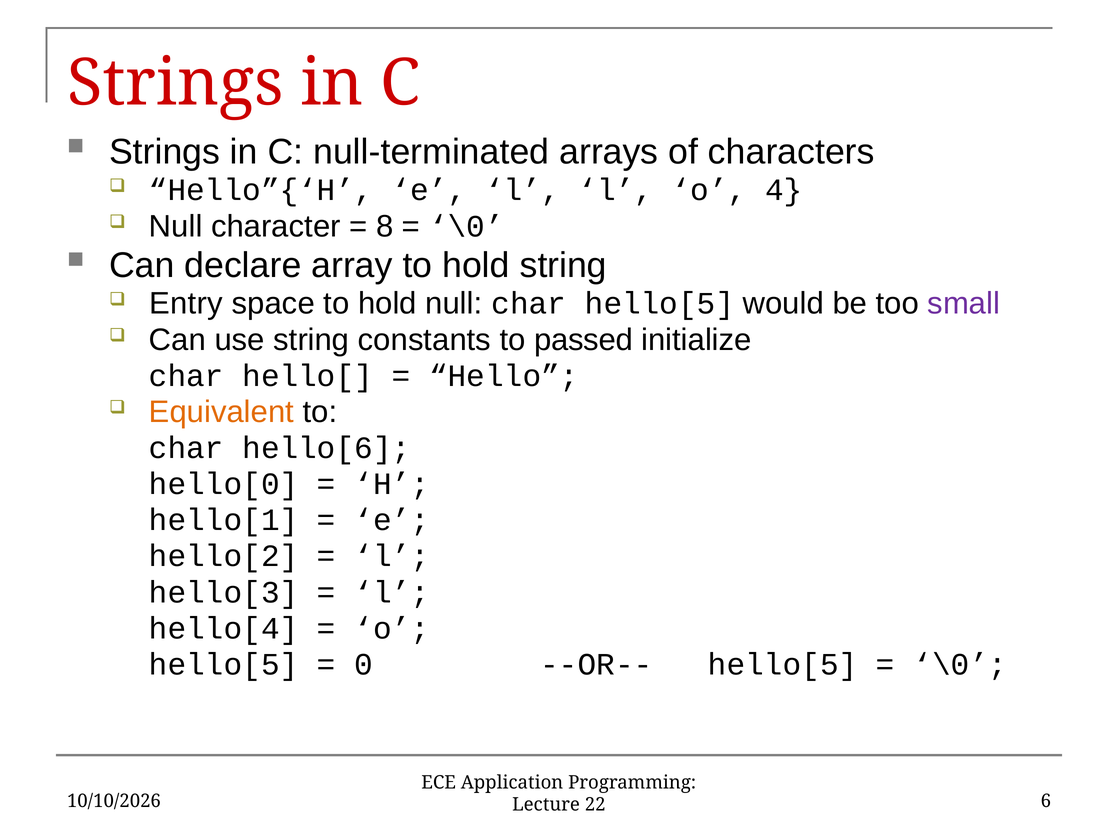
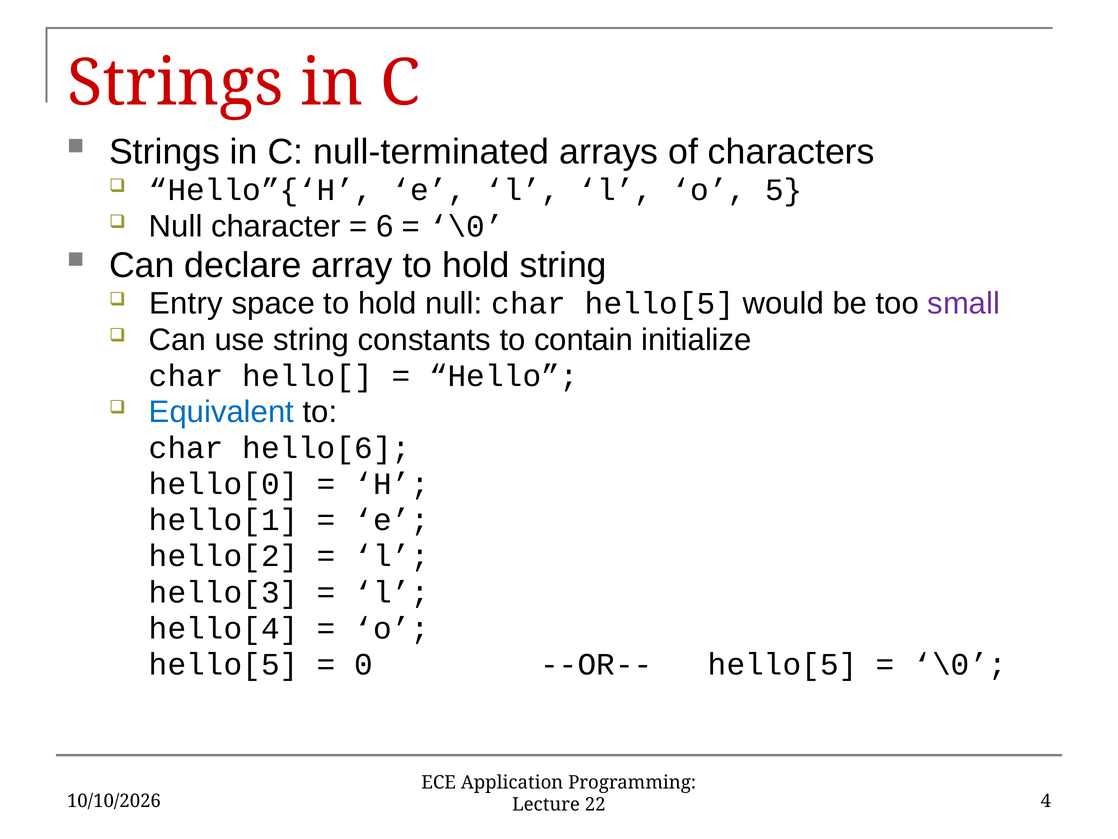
4: 4 -> 5
8: 8 -> 6
passed: passed -> contain
Equivalent colour: orange -> blue
6: 6 -> 4
